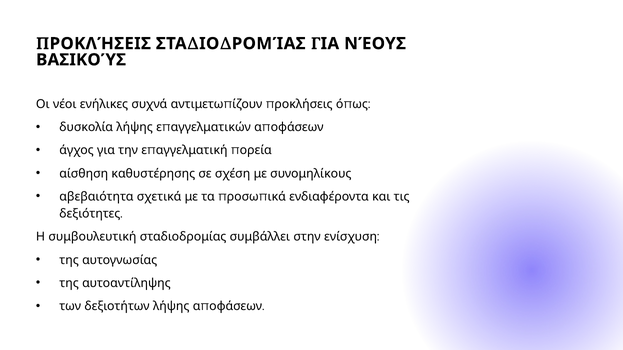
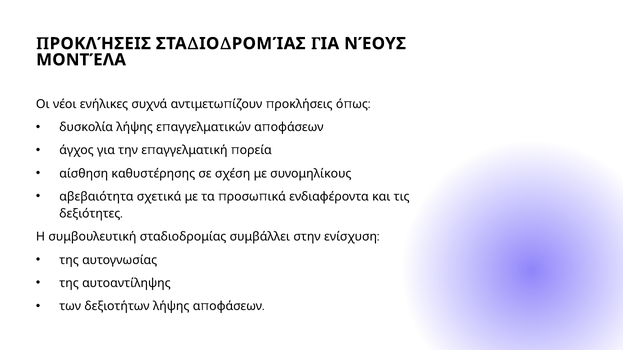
ΒΑΣΙΚΟΎΣ: ΒΑΣΙΚΟΎΣ -> ΜΟΝΤΈΛΑ
